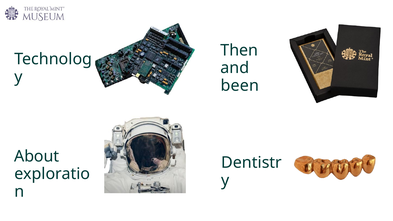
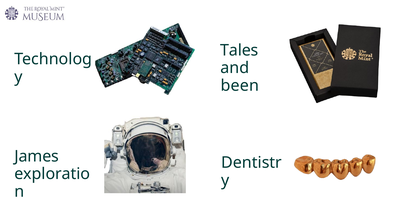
Then: Then -> Tales
About: About -> James
